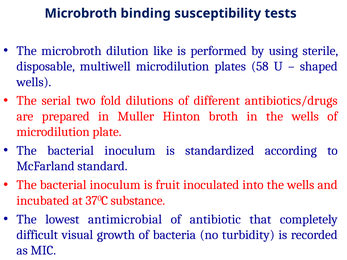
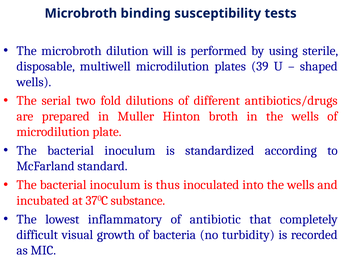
like: like -> will
58: 58 -> 39
fruit: fruit -> thus
antimicrobial: antimicrobial -> inflammatory
